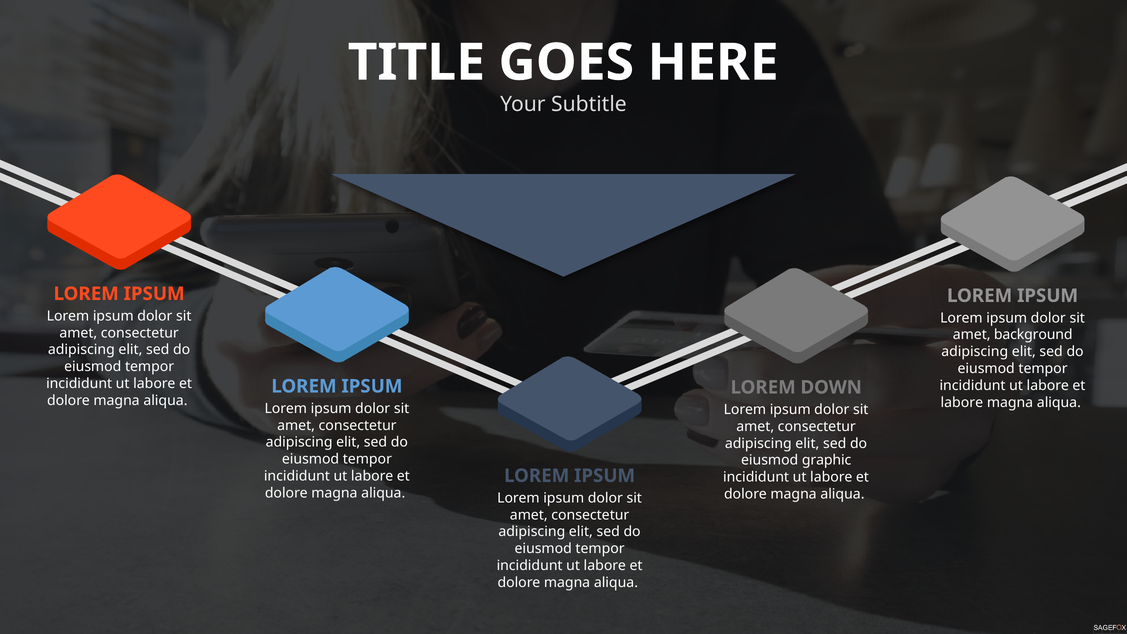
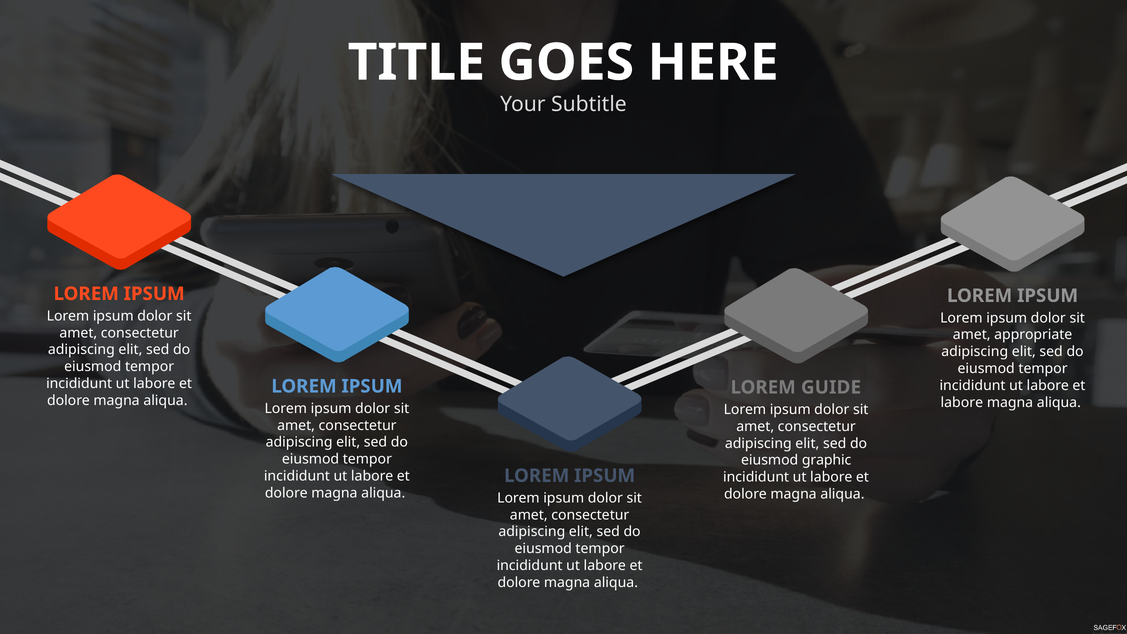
background: background -> appropriate
DOWN: DOWN -> GUIDE
